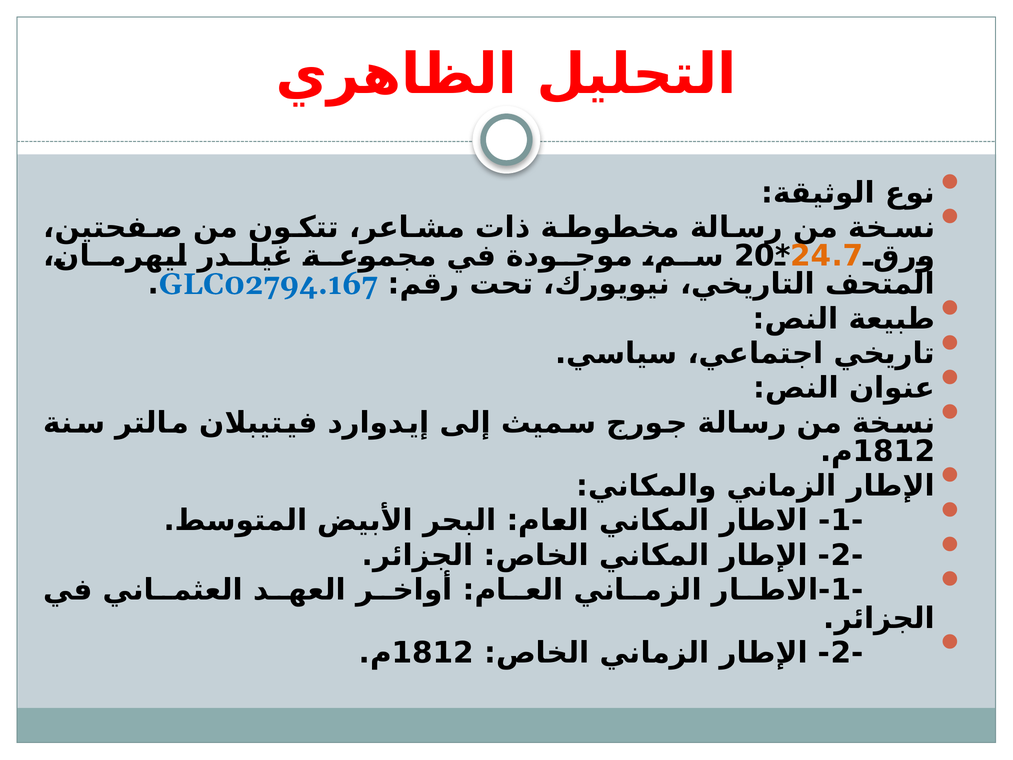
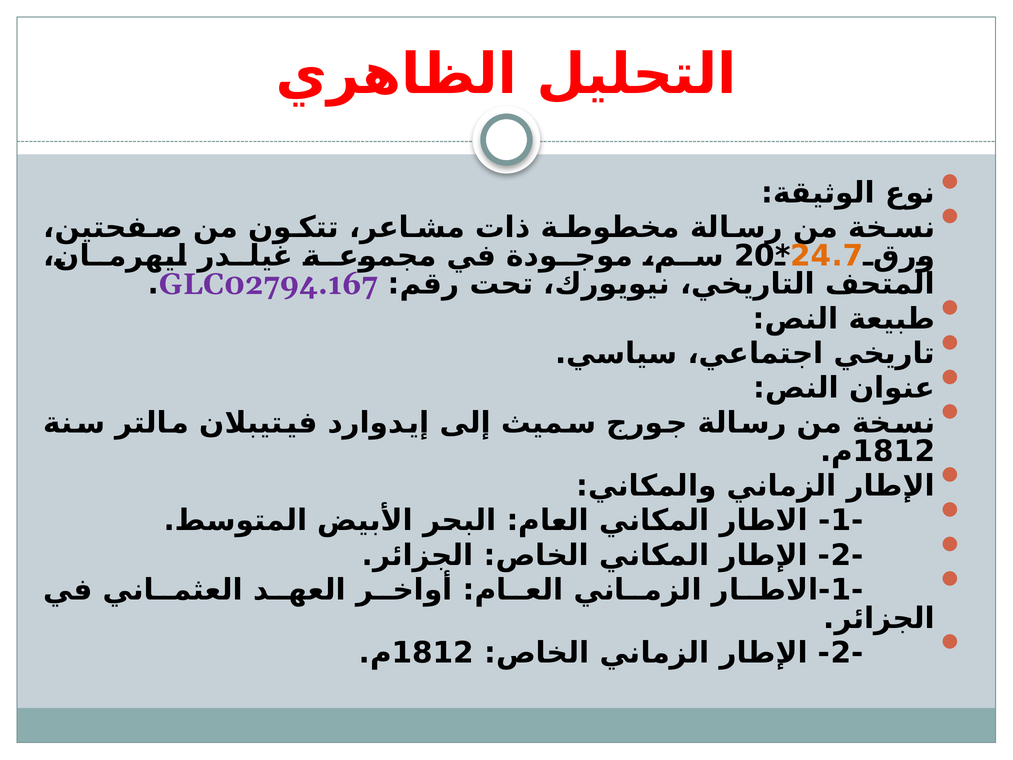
GLC02794.167 colour: blue -> purple
